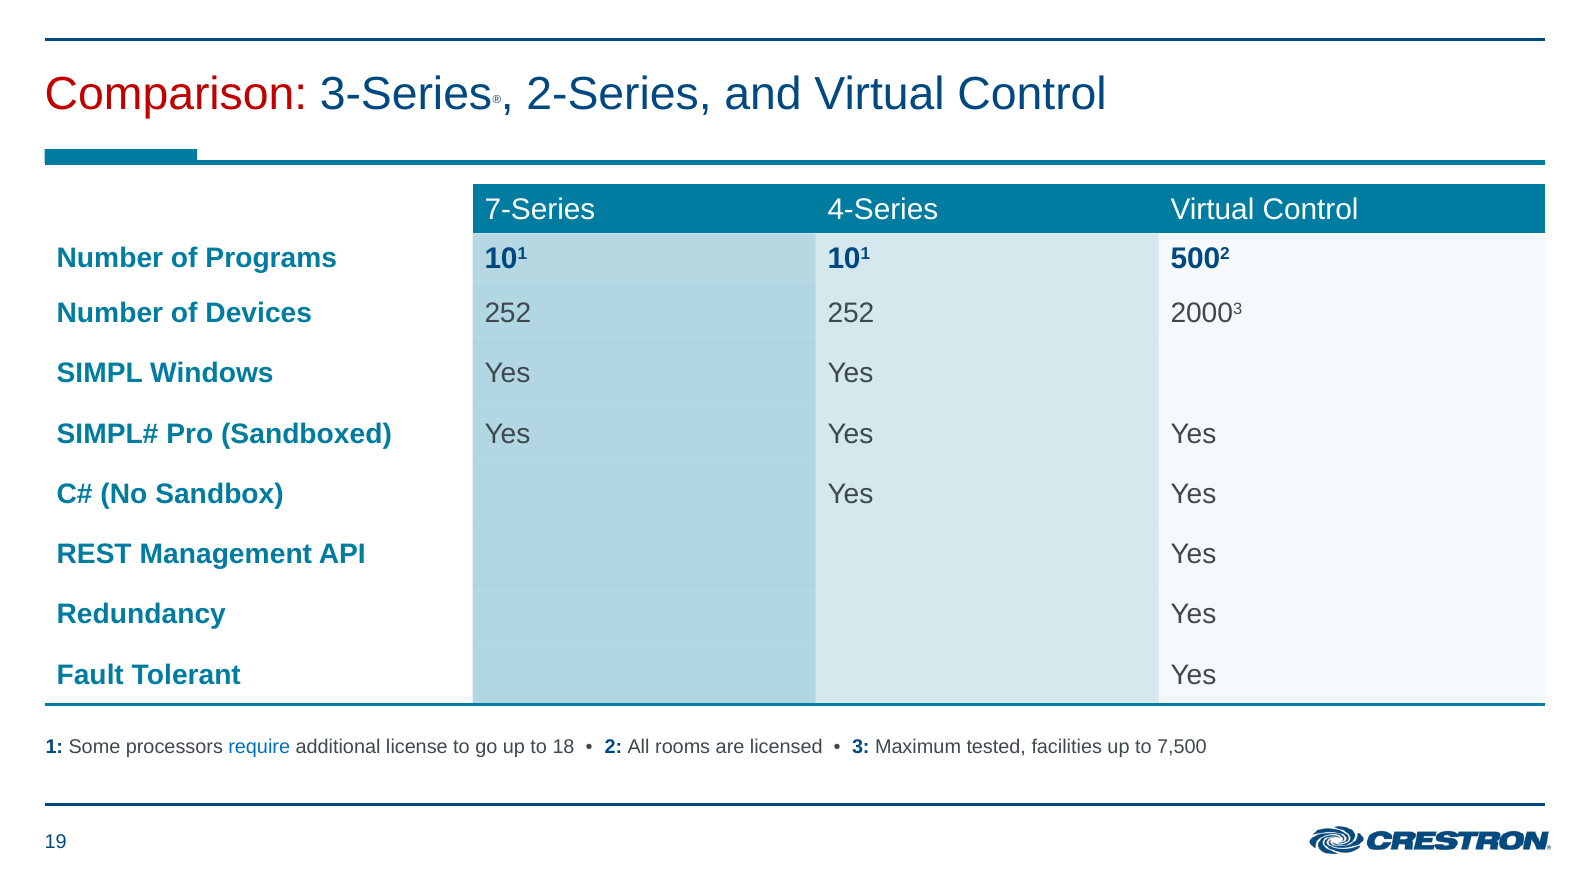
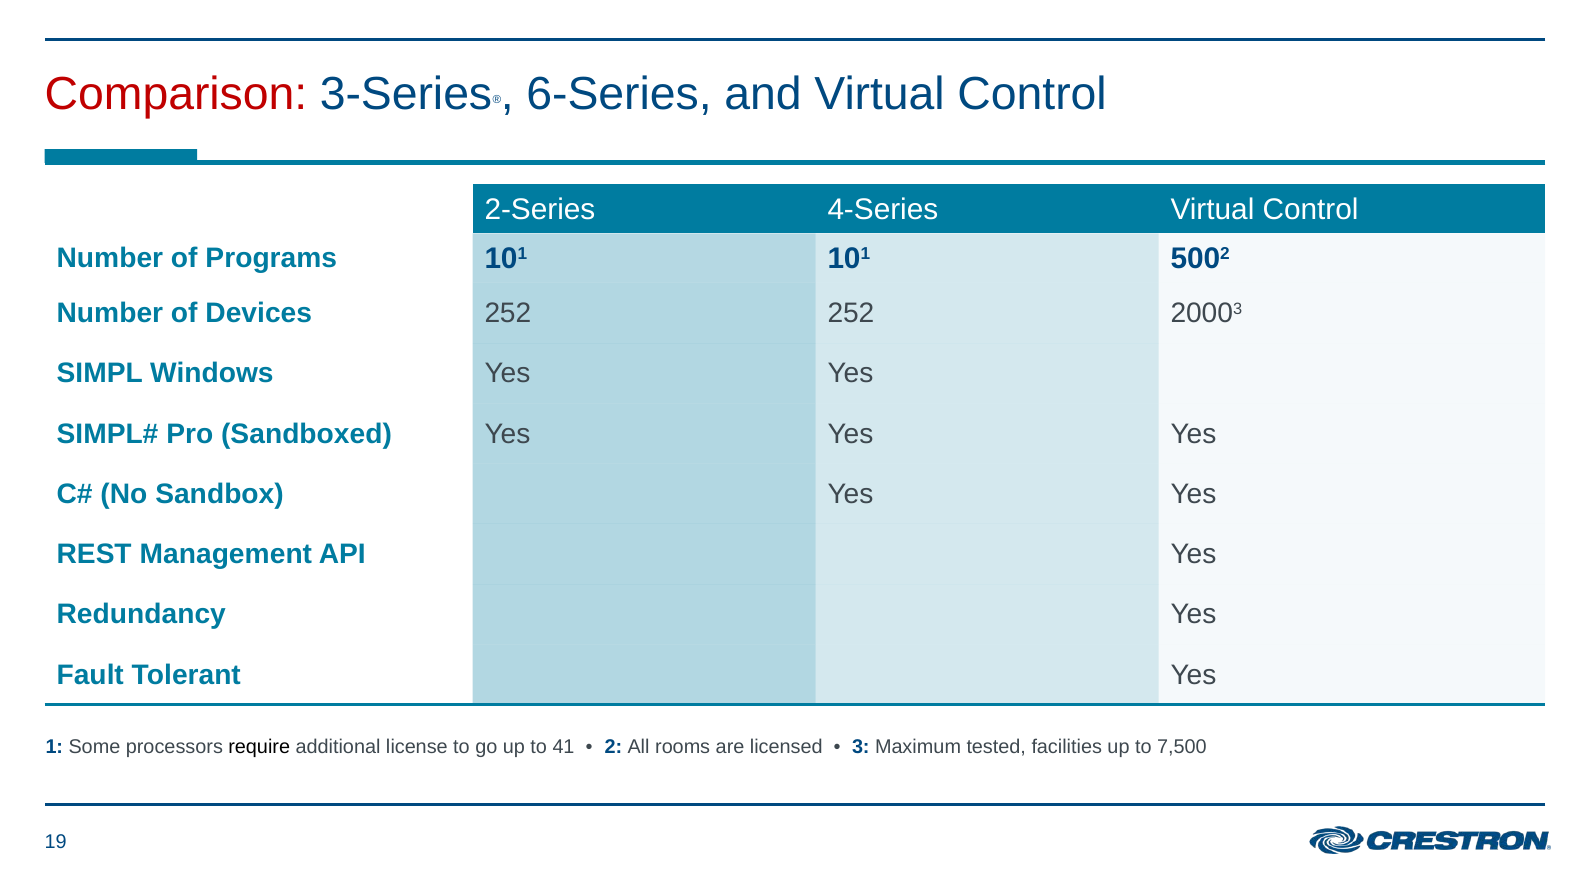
2-Series: 2-Series -> 6-Series
7-Series: 7-Series -> 2-Series
require colour: blue -> black
18: 18 -> 41
